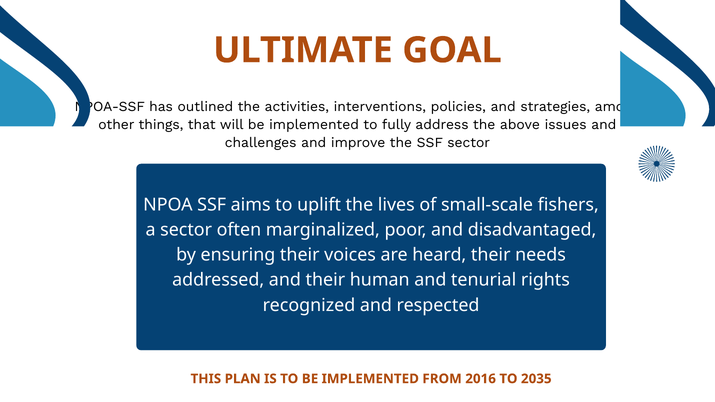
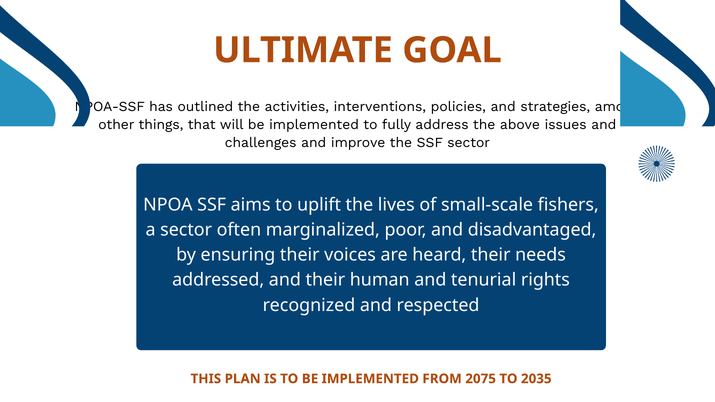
2016: 2016 -> 2075
